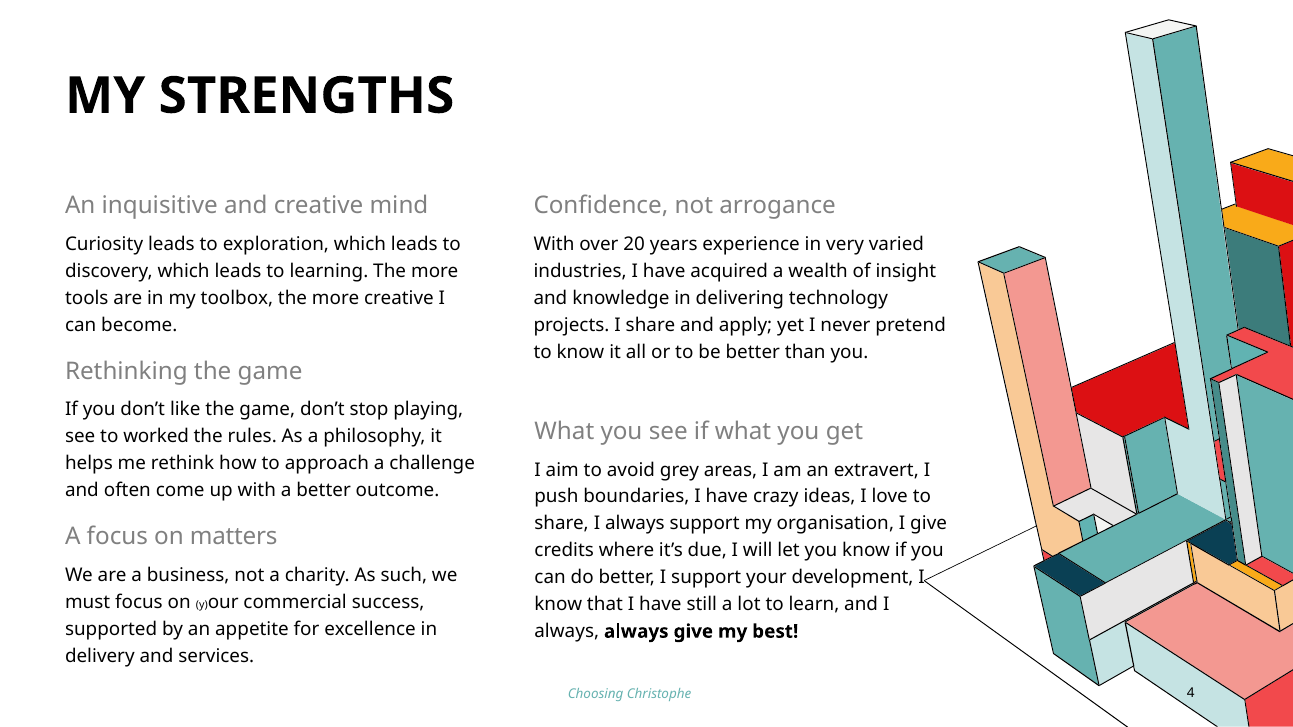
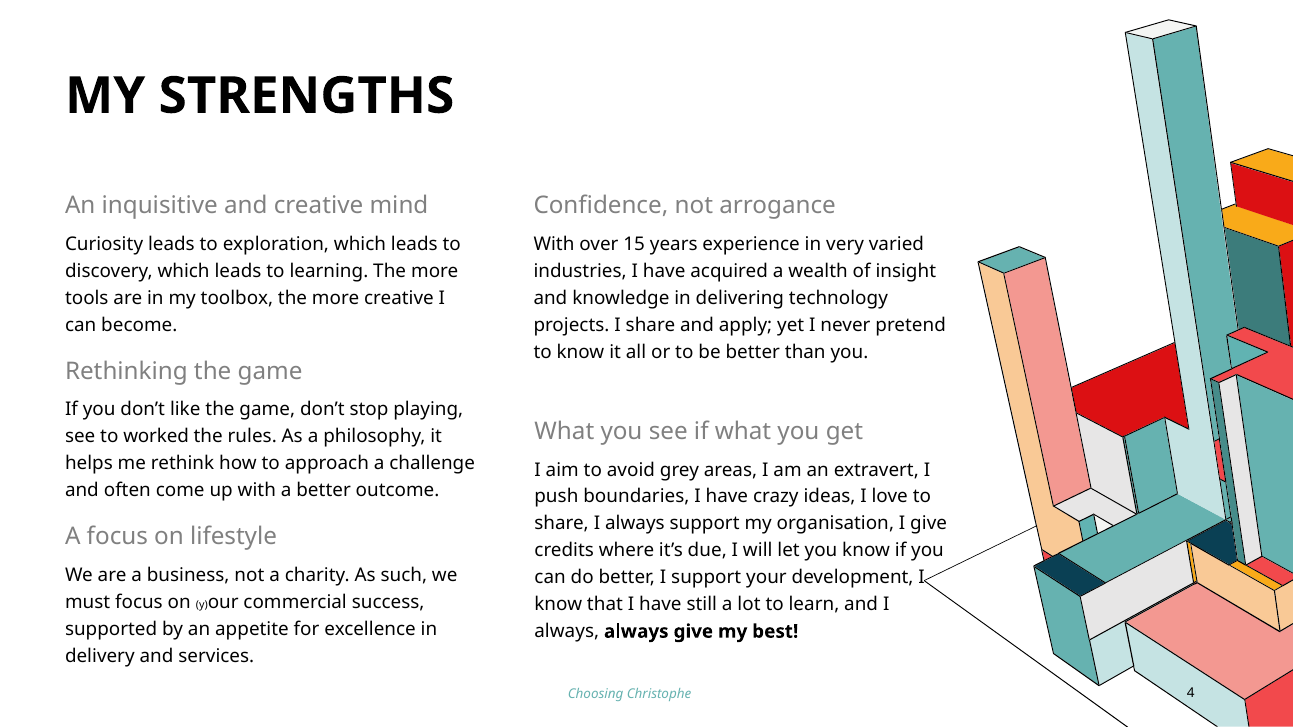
20: 20 -> 15
matters: matters -> lifestyle
